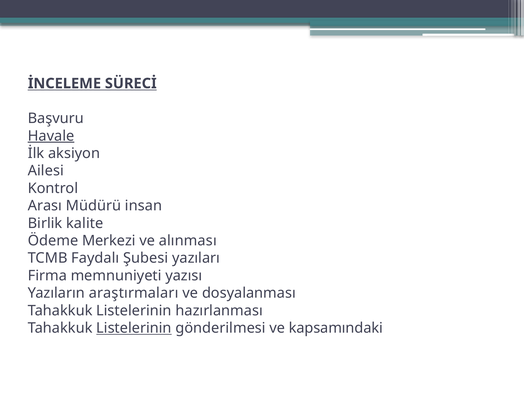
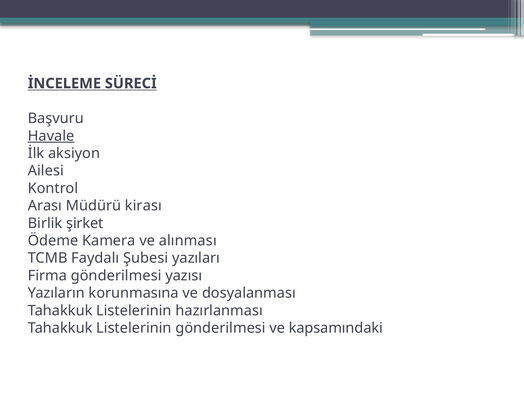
insan: insan -> kirası
kalite: kalite -> şirket
Merkezi: Merkezi -> Kamera
Firma memnuniyeti: memnuniyeti -> gönderilmesi
araştırmaları: araştırmaları -> korunmasına
Listelerinin at (134, 328) underline: present -> none
